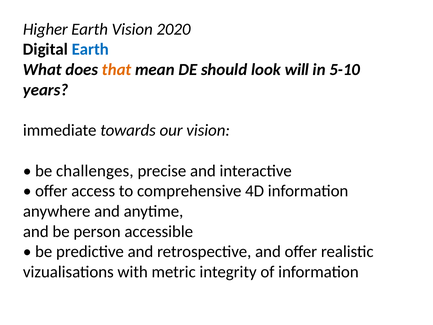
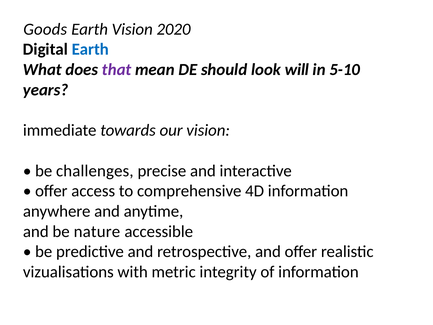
Higher: Higher -> Goods
that colour: orange -> purple
person: person -> nature
